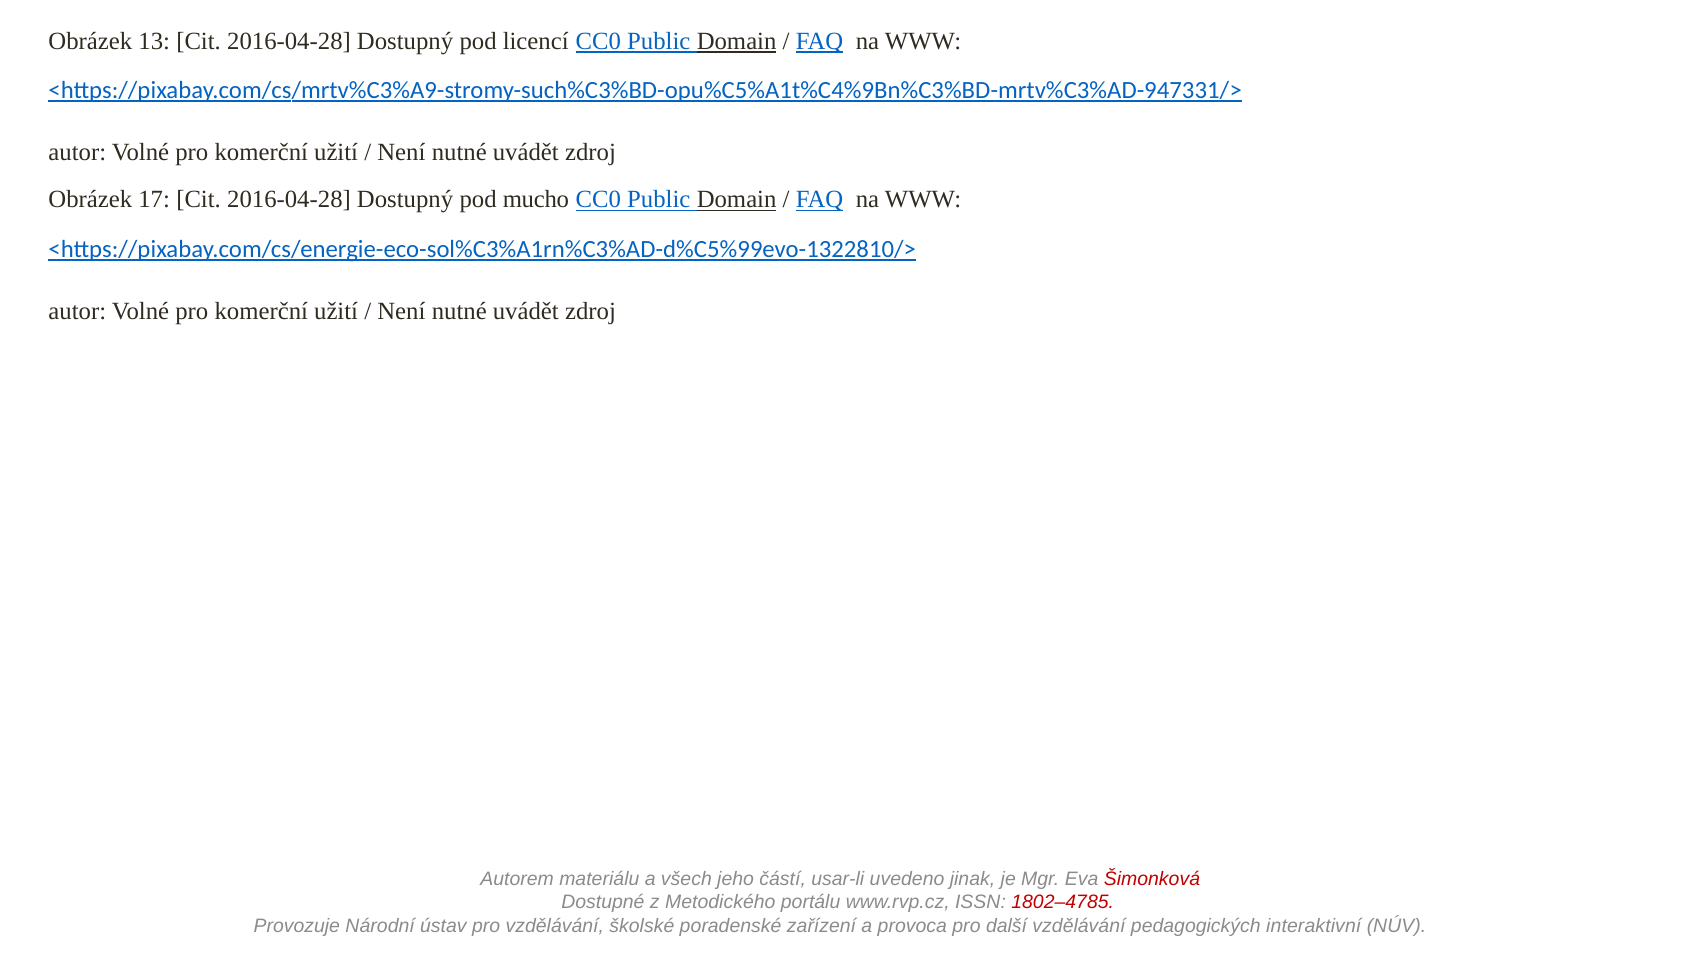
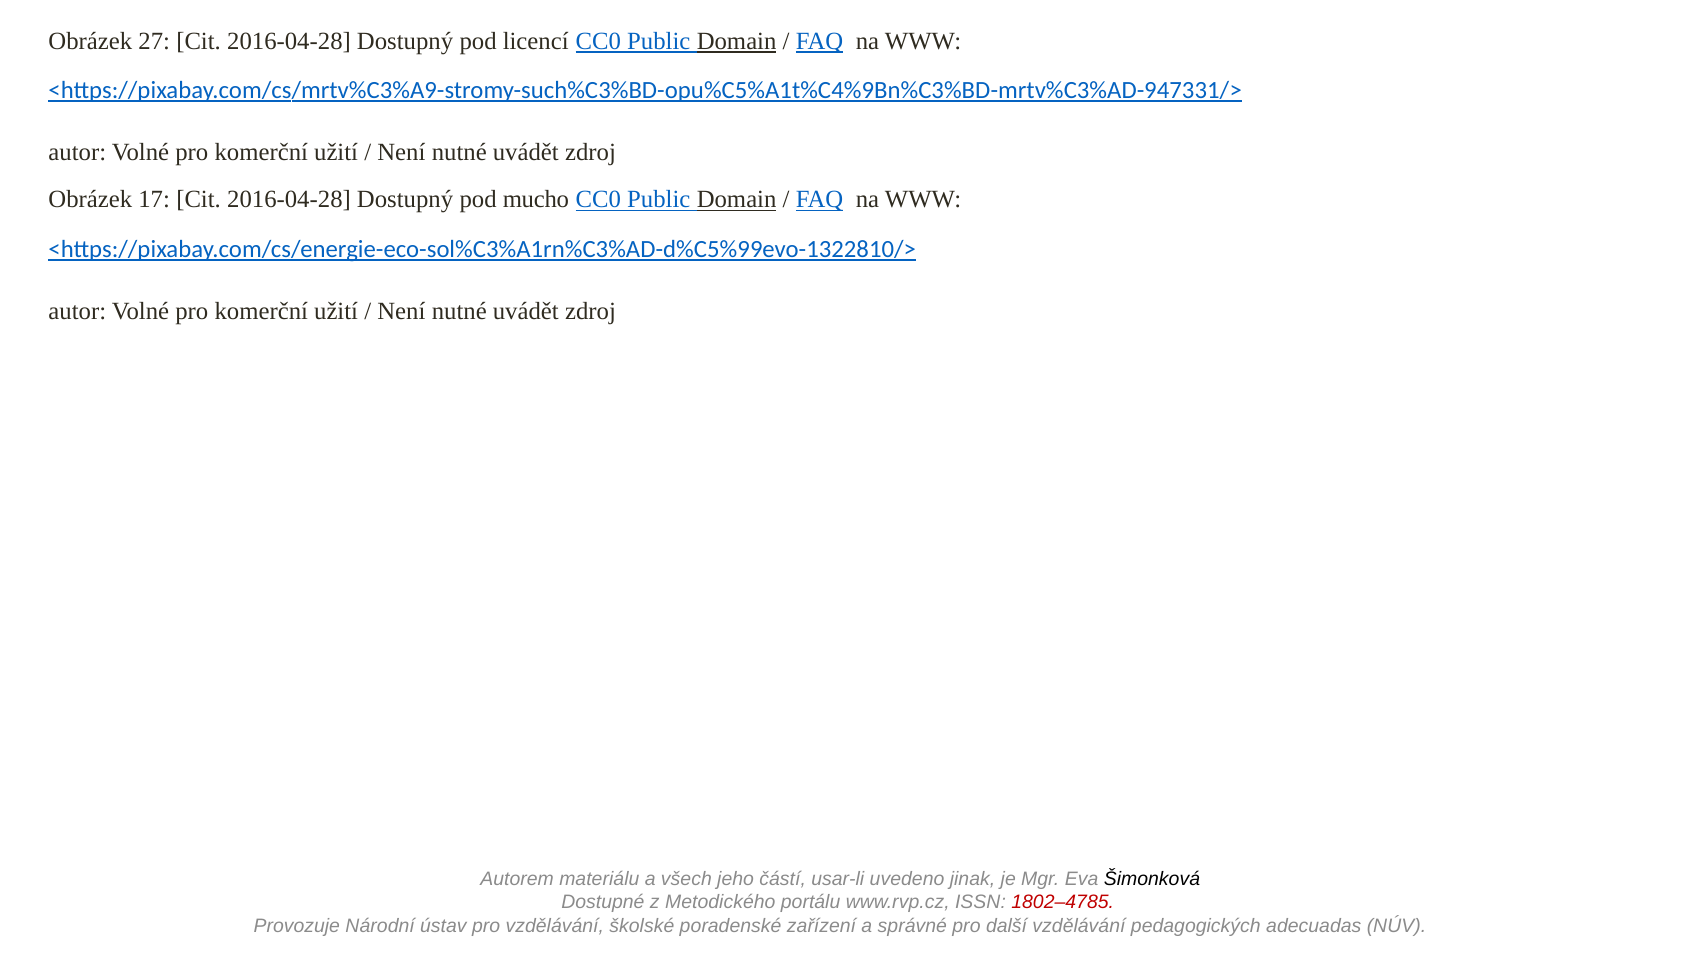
13: 13 -> 27
Šimonková colour: red -> black
provoca: provoca -> správné
interaktivní: interaktivní -> adecuadas
